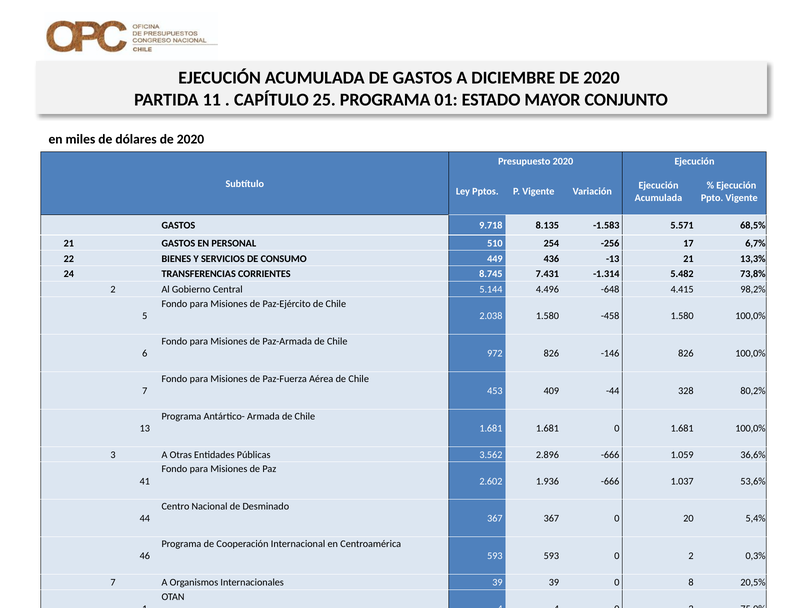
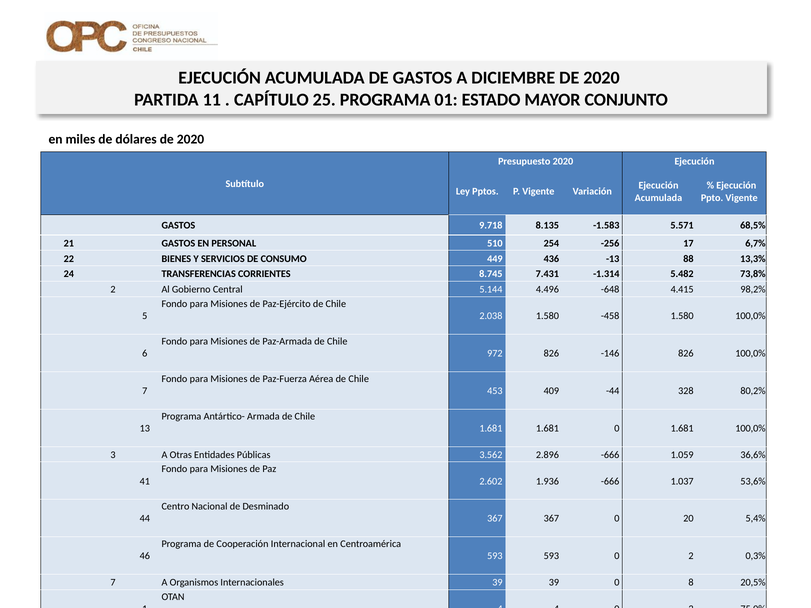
-13 21: 21 -> 88
